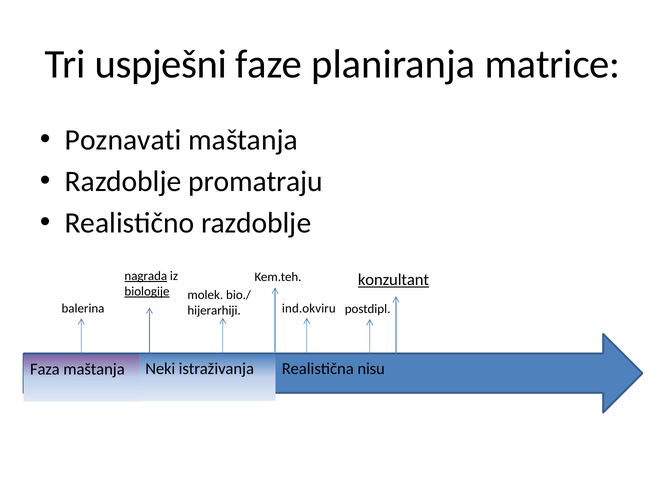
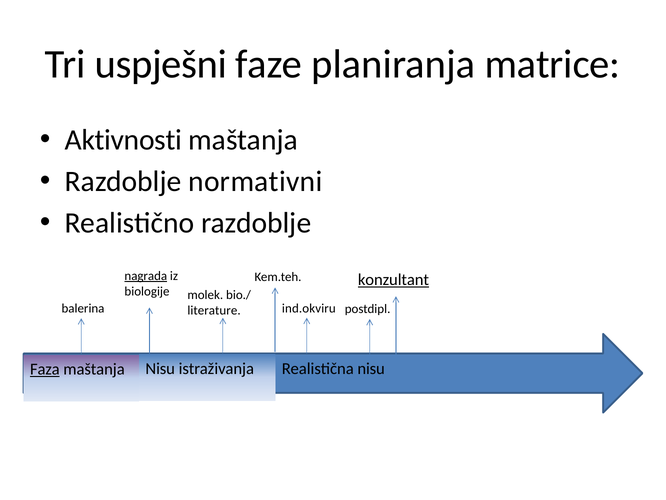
Poznavati: Poznavati -> Aktivnosti
promatraju: promatraju -> normativni
biologije underline: present -> none
hijerarhiji: hijerarhiji -> literature
Faza underline: none -> present
maštanja Neki: Neki -> Nisu
